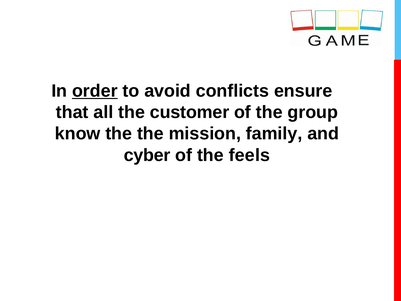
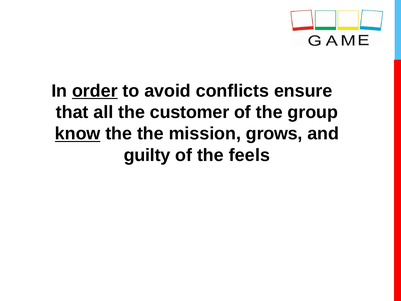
know underline: none -> present
family: family -> grows
cyber: cyber -> guilty
